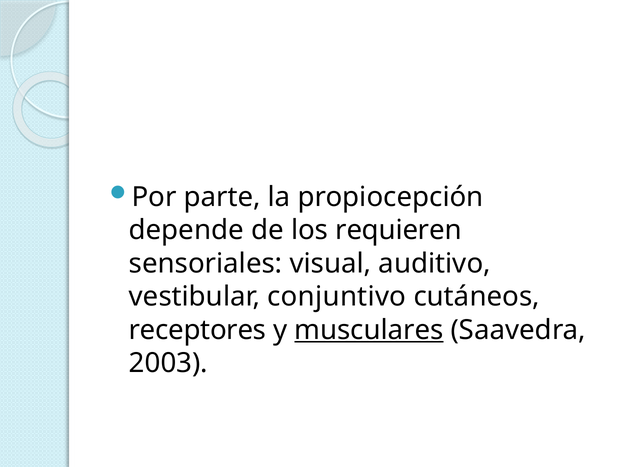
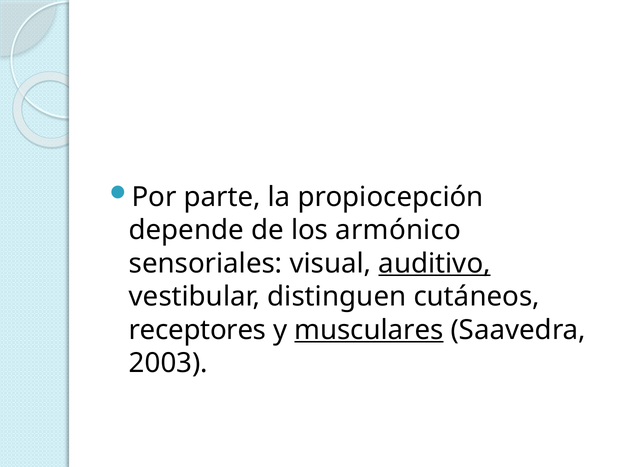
requieren: requieren -> armónico
auditivo underline: none -> present
conjuntivo: conjuntivo -> distinguen
